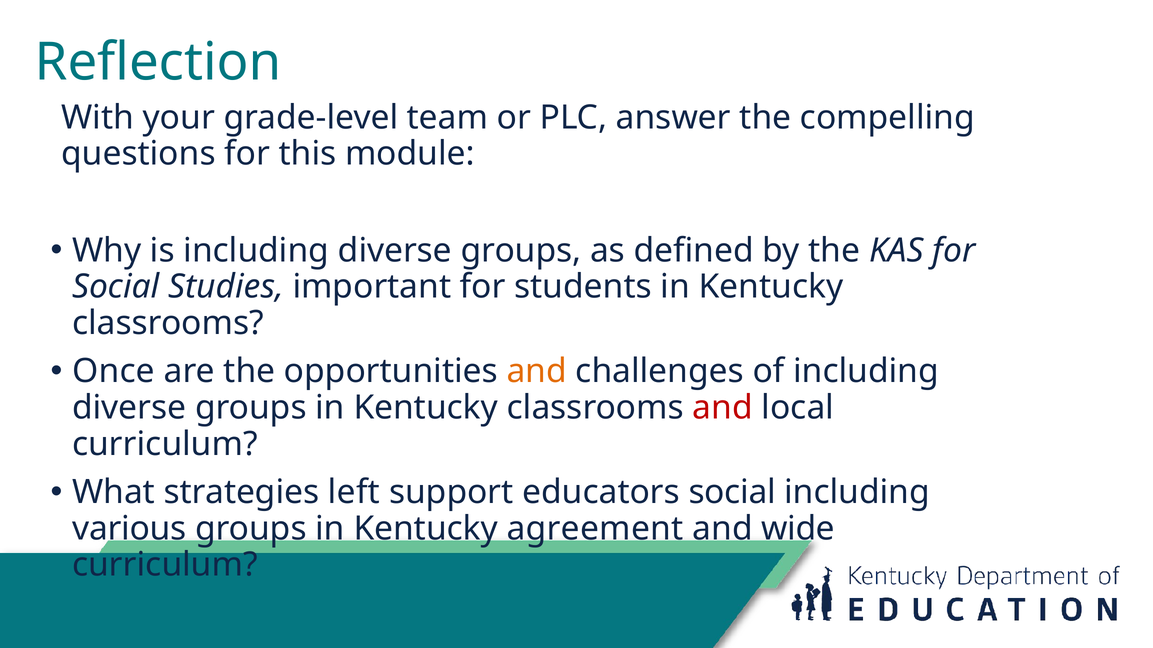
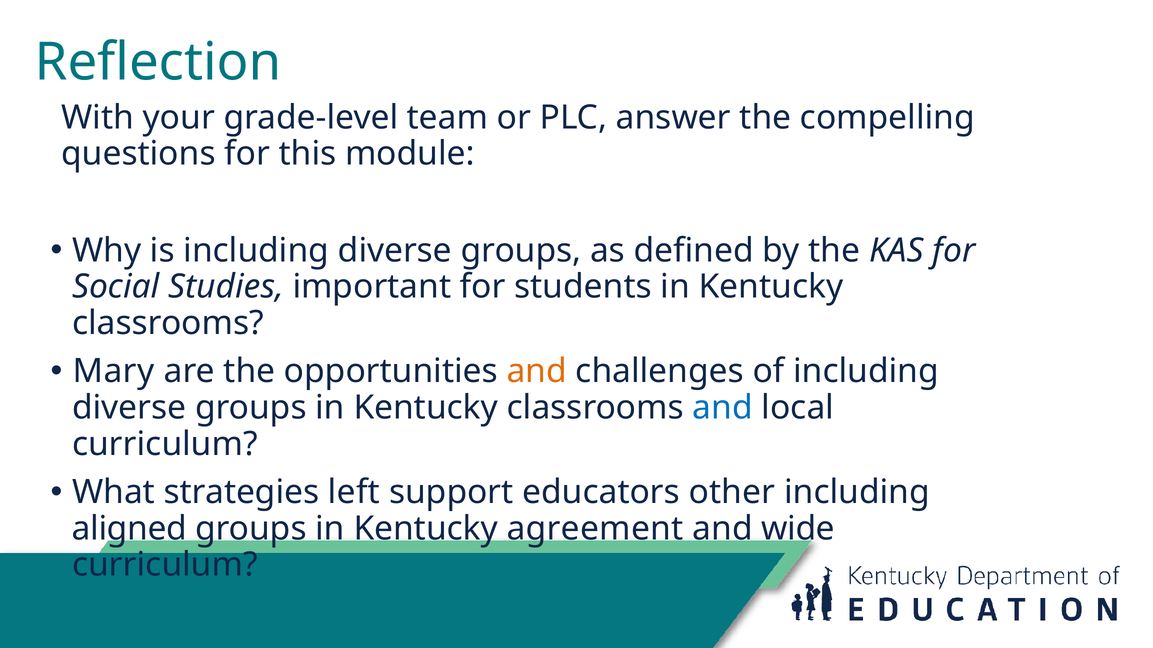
Once: Once -> Mary
and at (723, 408) colour: red -> blue
educators social: social -> other
various: various -> aligned
